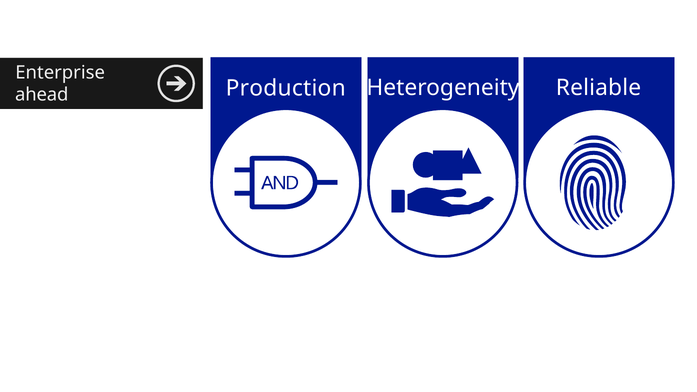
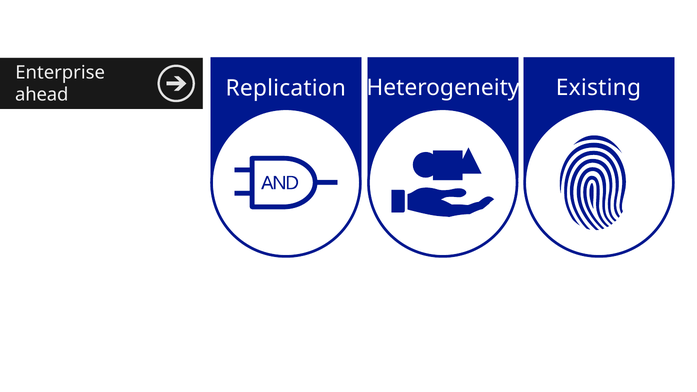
Production: Production -> Replication
Heterogeneity Reliable: Reliable -> Existing
